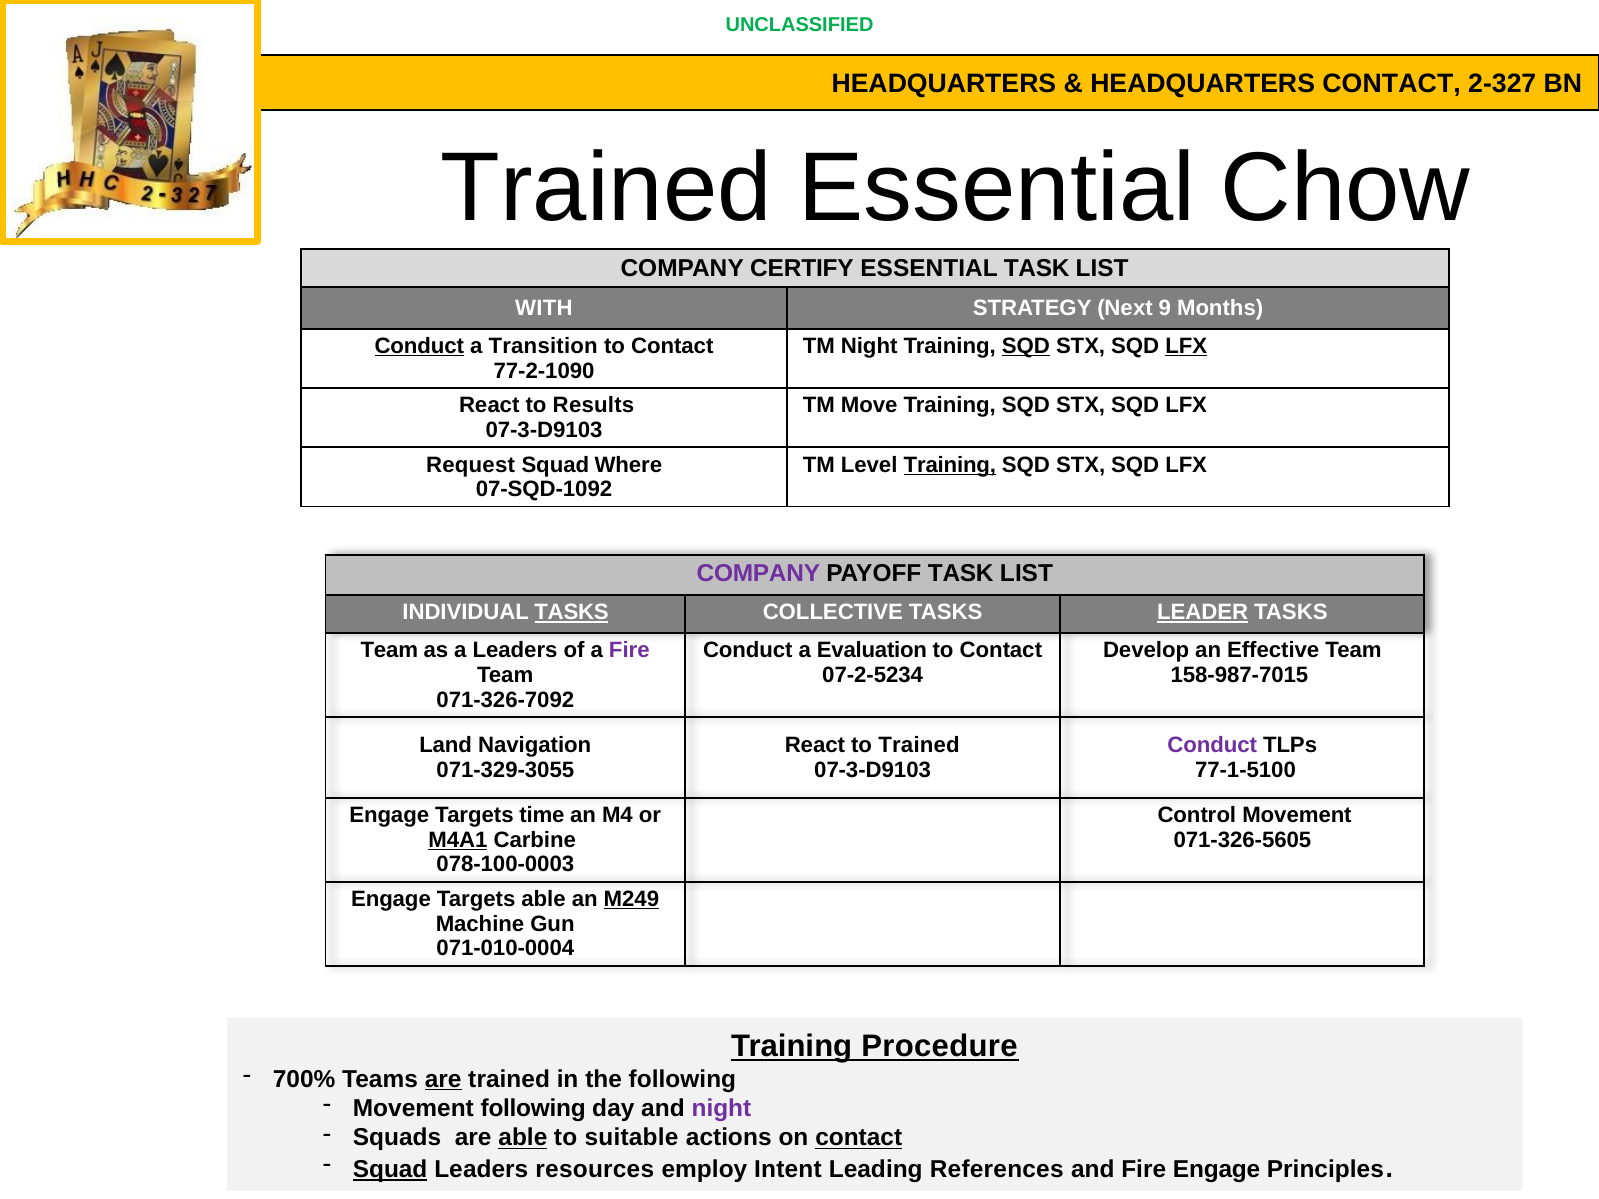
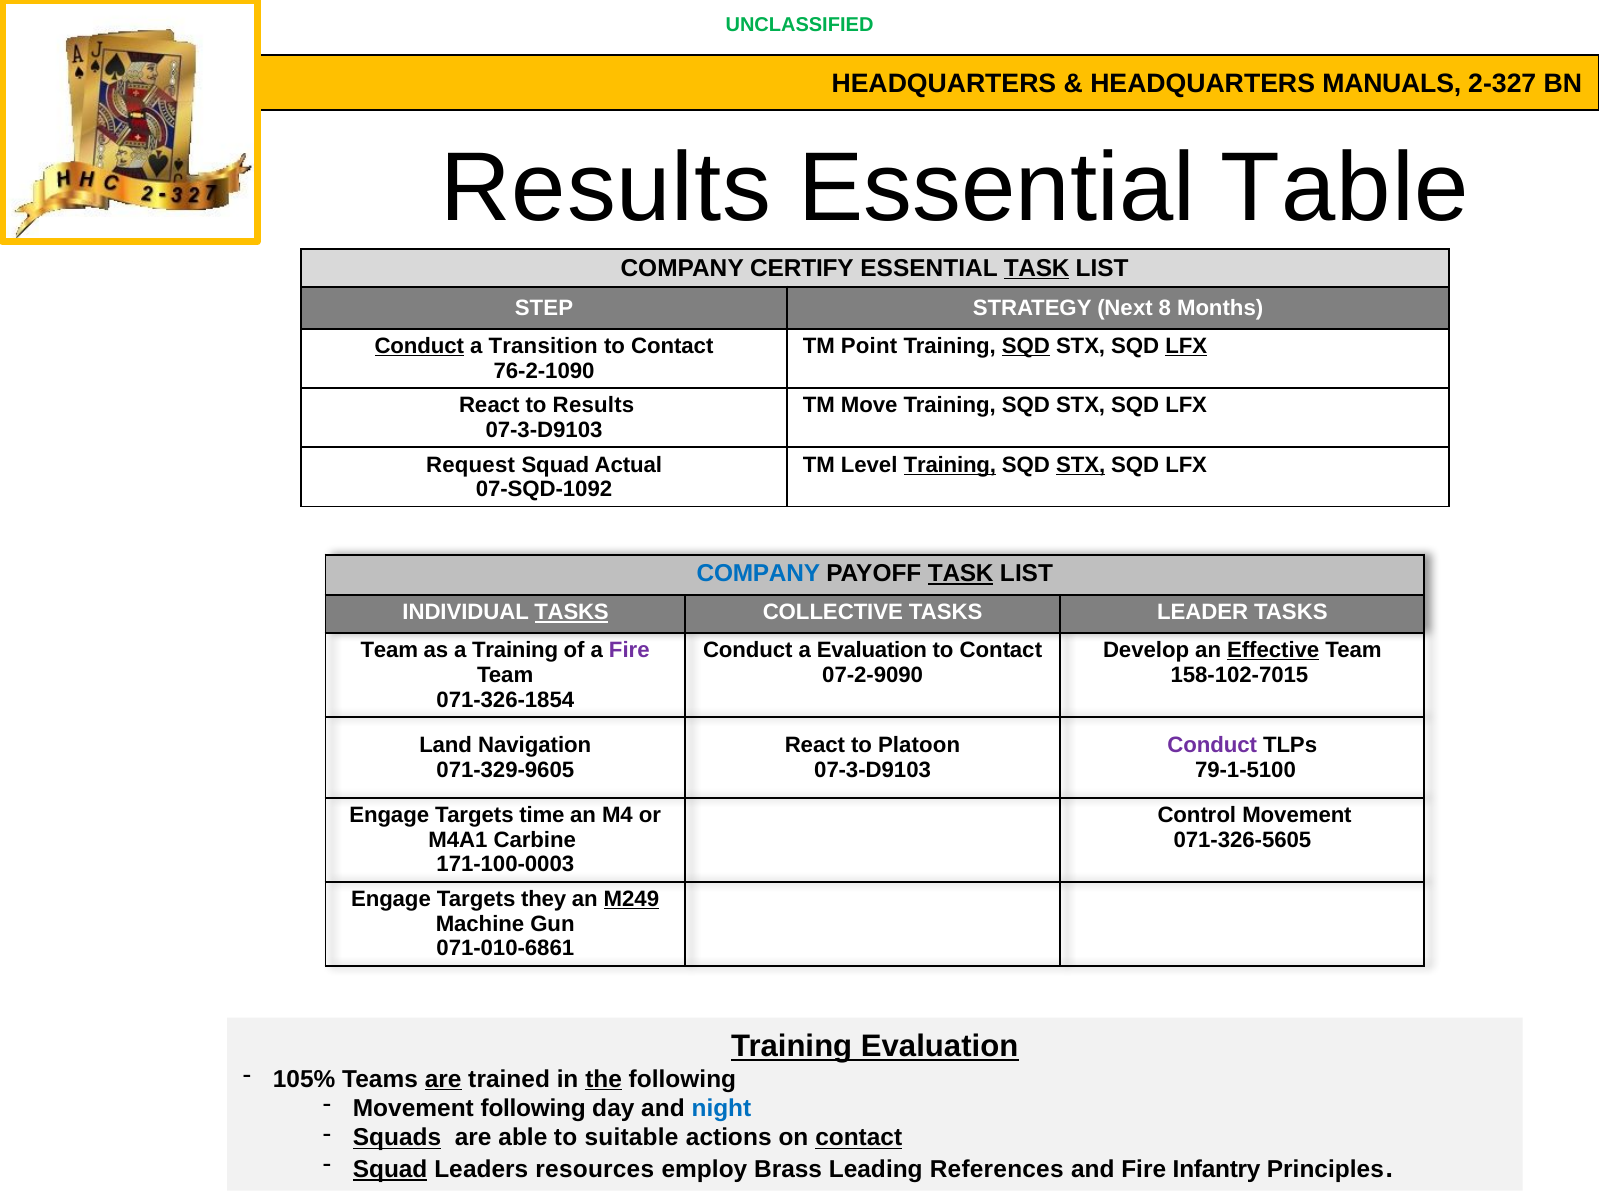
CONTACT at (1392, 84): CONTACT -> MANUALS
Trained at (606, 189): Trained -> Results
Chow: Chow -> Table
TASK at (1037, 268) underline: none -> present
WITH: WITH -> STEP
9: 9 -> 8
TM Night: Night -> Point
77-2-1090: 77-2-1090 -> 76-2-1090
Where: Where -> Actual
STX at (1081, 465) underline: none -> present
COMPANY at (758, 573) colour: purple -> blue
TASK at (961, 573) underline: none -> present
LEADER underline: present -> none
a Leaders: Leaders -> Training
Effective underline: none -> present
07-2-5234: 07-2-5234 -> 07-2-9090
158-987-7015: 158-987-7015 -> 158-102-7015
071-326-7092: 071-326-7092 -> 071-326-1854
to Trained: Trained -> Platoon
071-329-3055: 071-329-3055 -> 071-329-9605
77-1-5100: 77-1-5100 -> 79-1-5100
M4A1 underline: present -> none
078-100-0003: 078-100-0003 -> 171-100-0003
Targets able: able -> they
071-010-0004: 071-010-0004 -> 071-010-6861
Training Procedure: Procedure -> Evaluation
700%: 700% -> 105%
the underline: none -> present
night at (721, 1109) colour: purple -> blue
Squads underline: none -> present
able at (523, 1138) underline: present -> none
Intent: Intent -> Brass
Fire Engage: Engage -> Infantry
